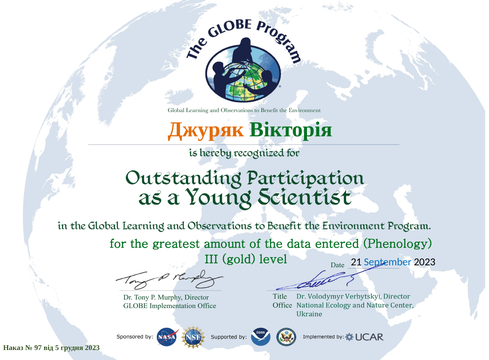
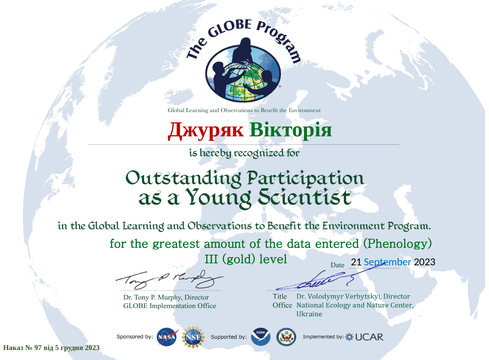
Джуряк colour: orange -> red
